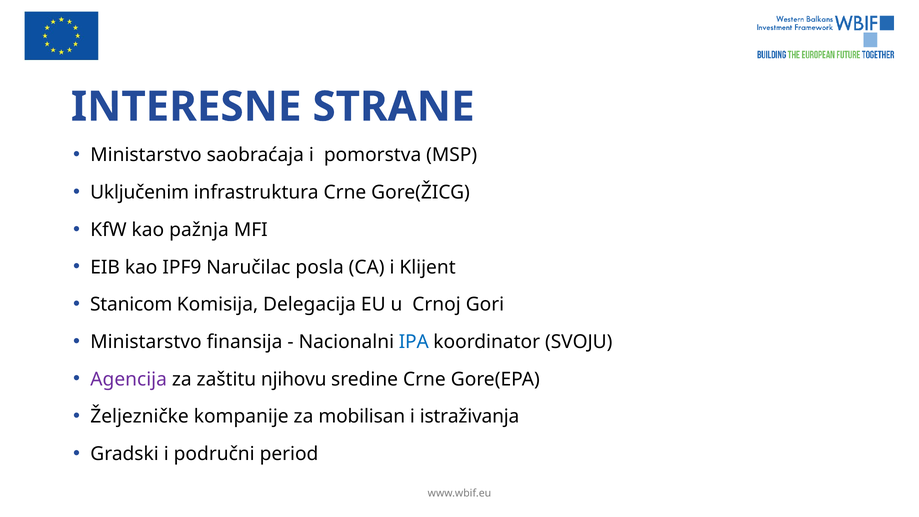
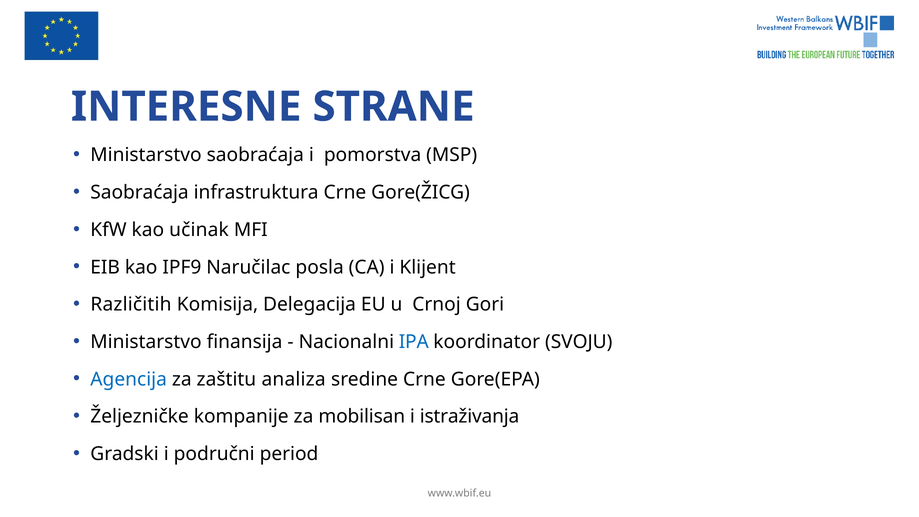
Uključenim at (140, 192): Uključenim -> Saobraćaja
pažnja: pažnja -> učinak
Stanicom: Stanicom -> Različitih
Agencija colour: purple -> blue
njihovu: njihovu -> analiza
